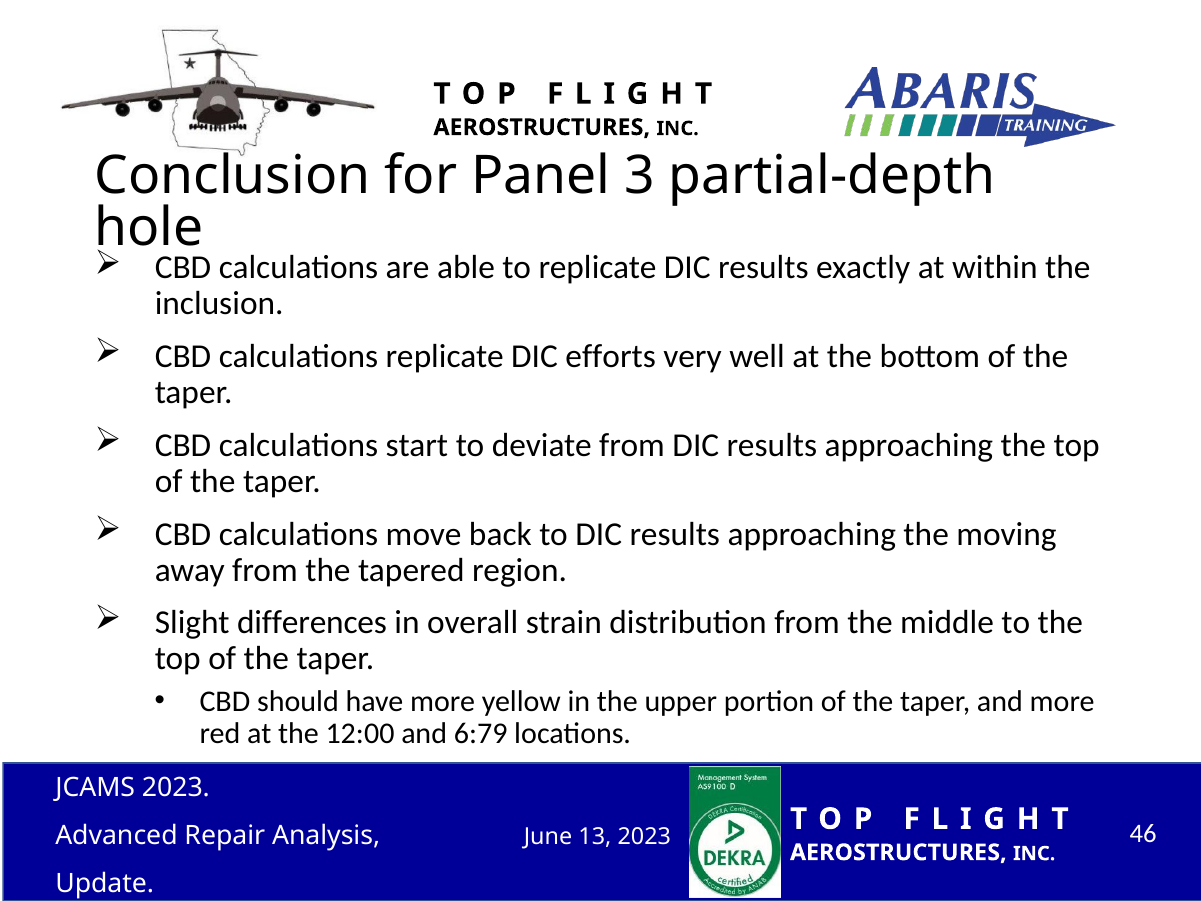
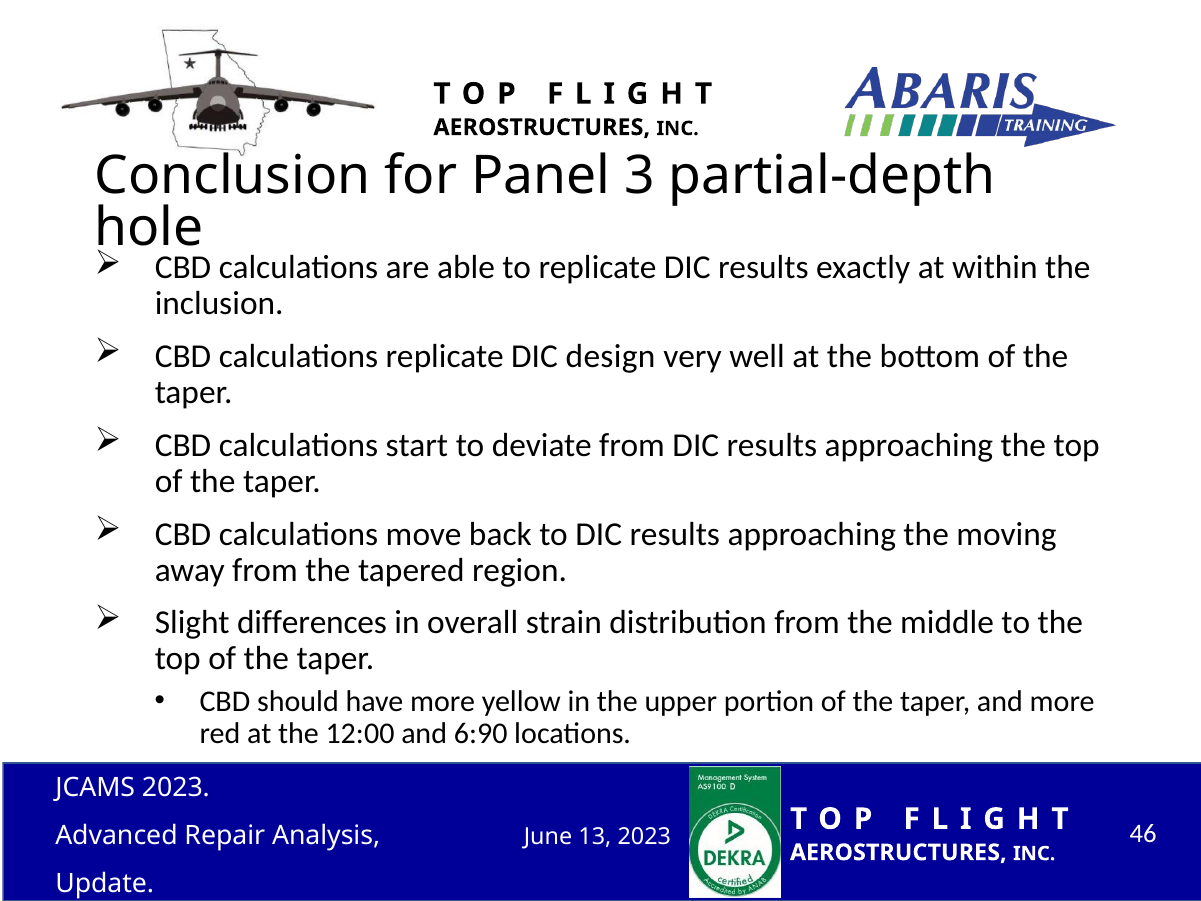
efforts: efforts -> design
6:79: 6:79 -> 6:90
